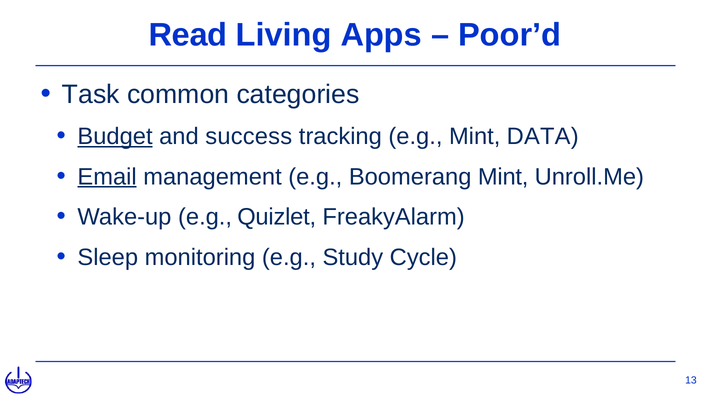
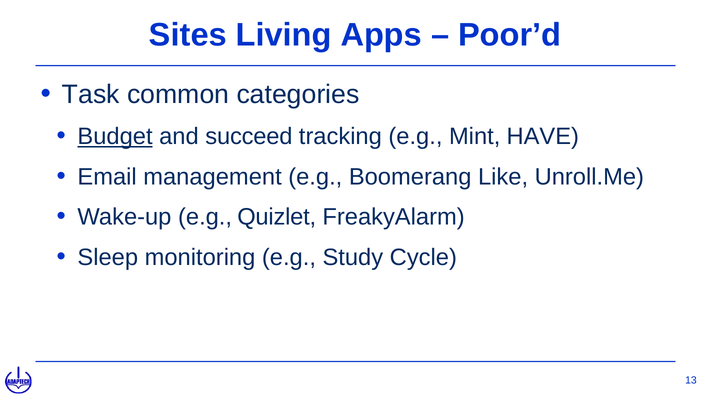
Read: Read -> Sites
success: success -> succeed
DATA: DATA -> HAVE
Email underline: present -> none
Boomerang Mint: Mint -> Like
